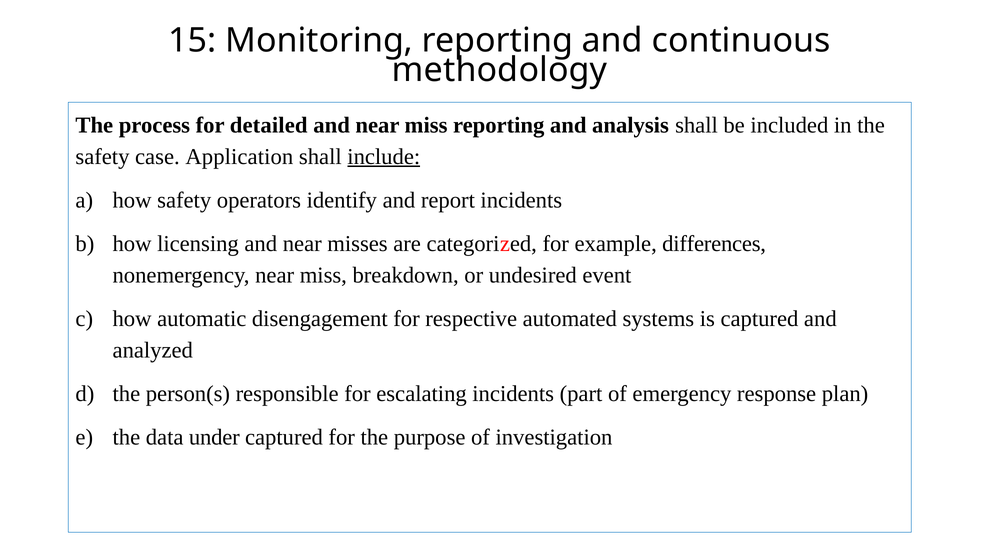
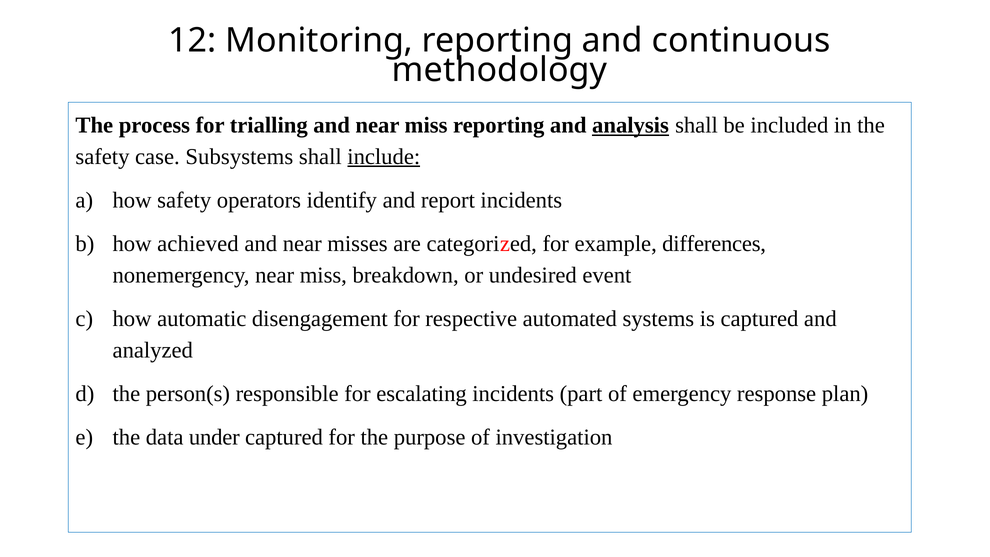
15: 15 -> 12
detailed: detailed -> trialling
analysis underline: none -> present
Application: Application -> Subsystems
licensing: licensing -> achieved
